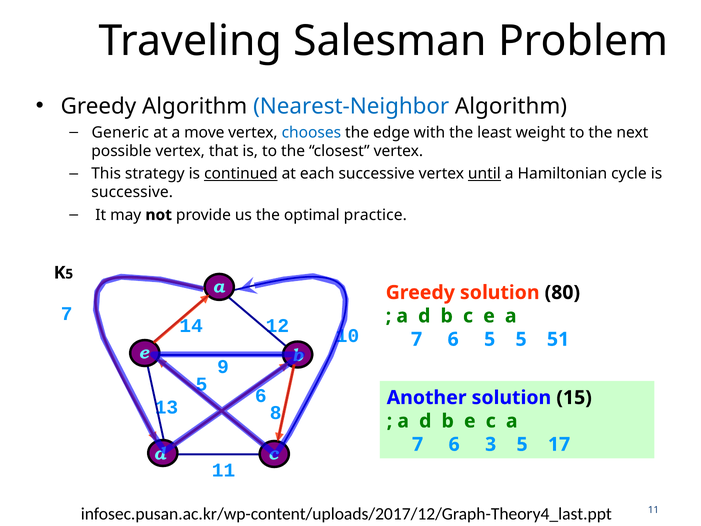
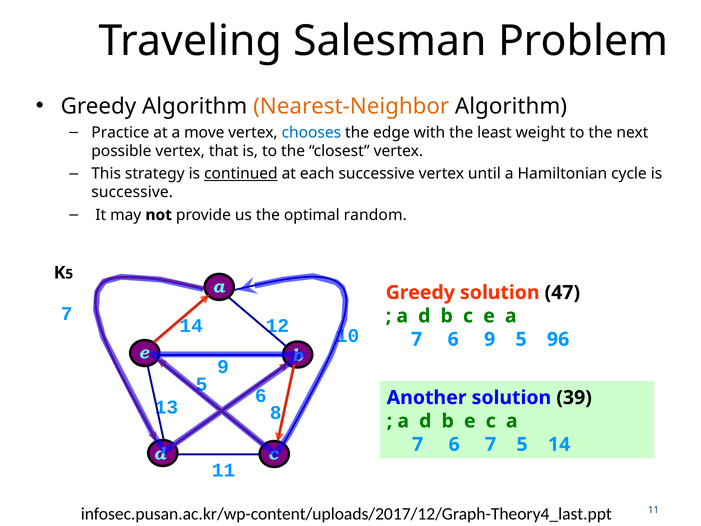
Nearest-Neighbor colour: blue -> orange
Generic: Generic -> Practice
until underline: present -> none
practice: practice -> random
80: 80 -> 47
7 6 5: 5 -> 9
51: 51 -> 96
15: 15 -> 39
6 3: 3 -> 7
5 17: 17 -> 14
